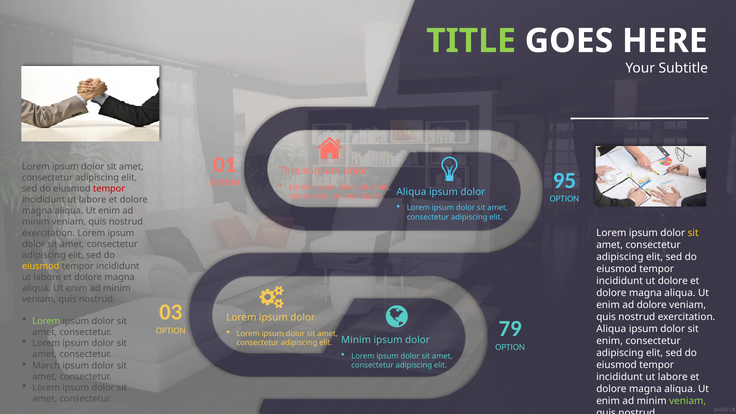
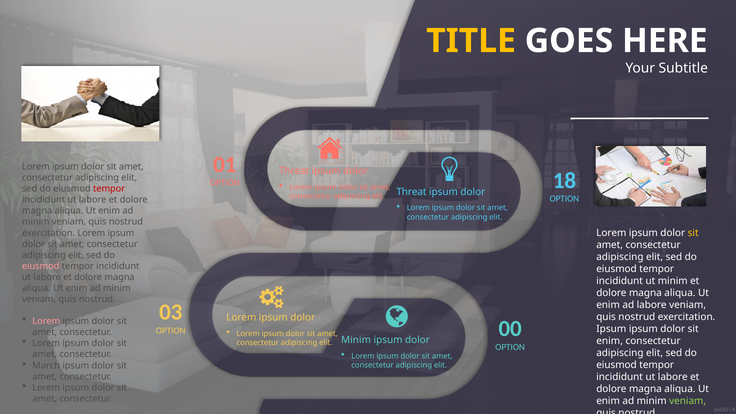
TITLE colour: light green -> yellow
95: 95 -> 18
Aliqua at (411, 192): Aliqua -> Threat
eiusmod at (41, 266) colour: yellow -> pink
ut dolore: dolore -> minim
ad dolore: dolore -> labore
Lorem at (46, 321) colour: light green -> pink
Aliqua at (611, 329): Aliqua -> Ipsum
79: 79 -> 00
